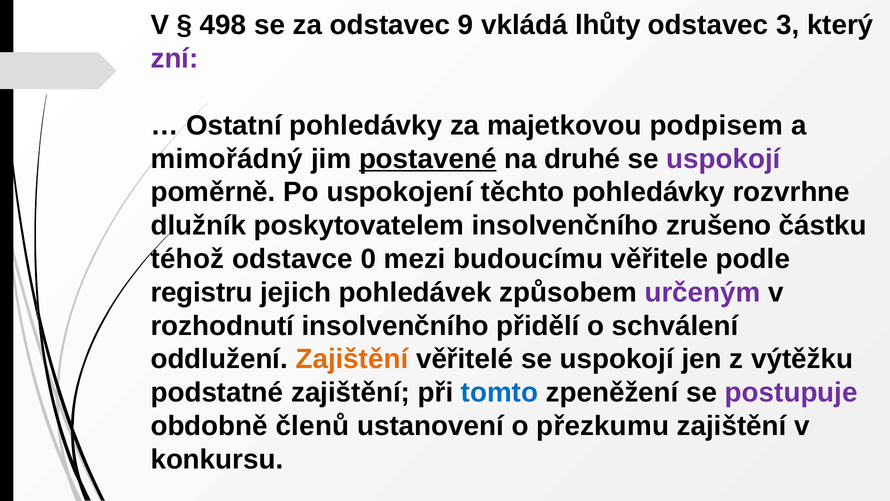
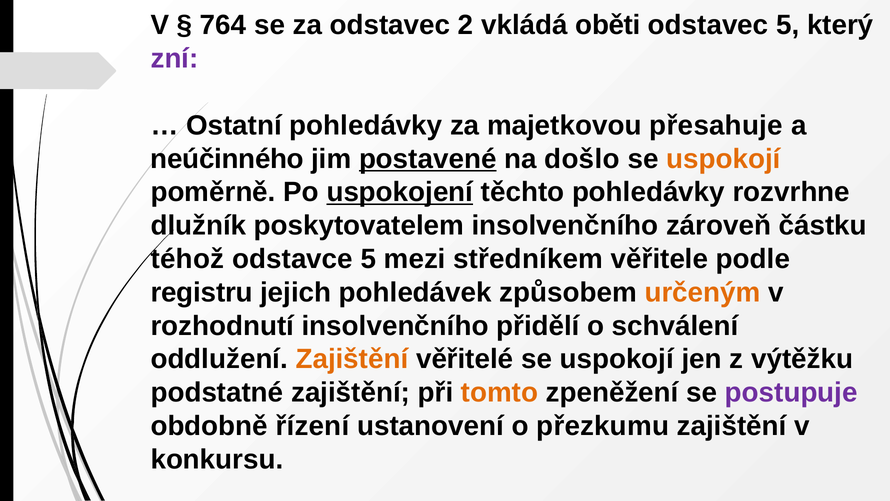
498: 498 -> 764
9: 9 -> 2
lhůty: lhůty -> oběti
odstavec 3: 3 -> 5
podpisem: podpisem -> přesahuje
mimořádný: mimořádný -> neúčinného
druhé: druhé -> došlo
uspokojí at (723, 159) colour: purple -> orange
uspokojení underline: none -> present
zrušeno: zrušeno -> zároveň
odstavce 0: 0 -> 5
budoucímu: budoucímu -> středníkem
určeným colour: purple -> orange
tomto colour: blue -> orange
členů: členů -> řízení
